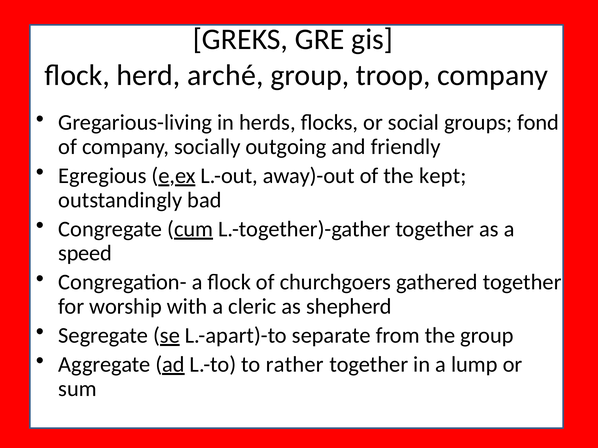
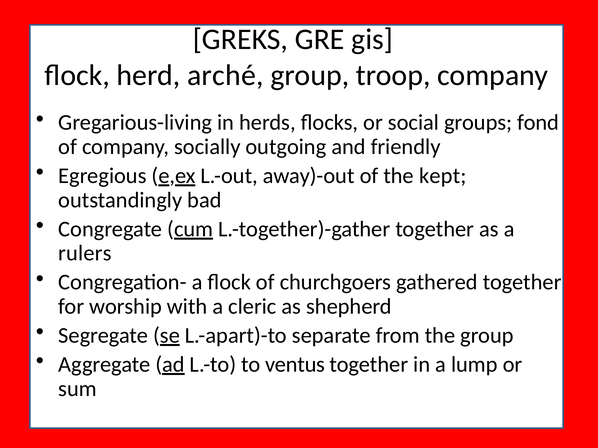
speed: speed -> rulers
rather: rather -> ventus
